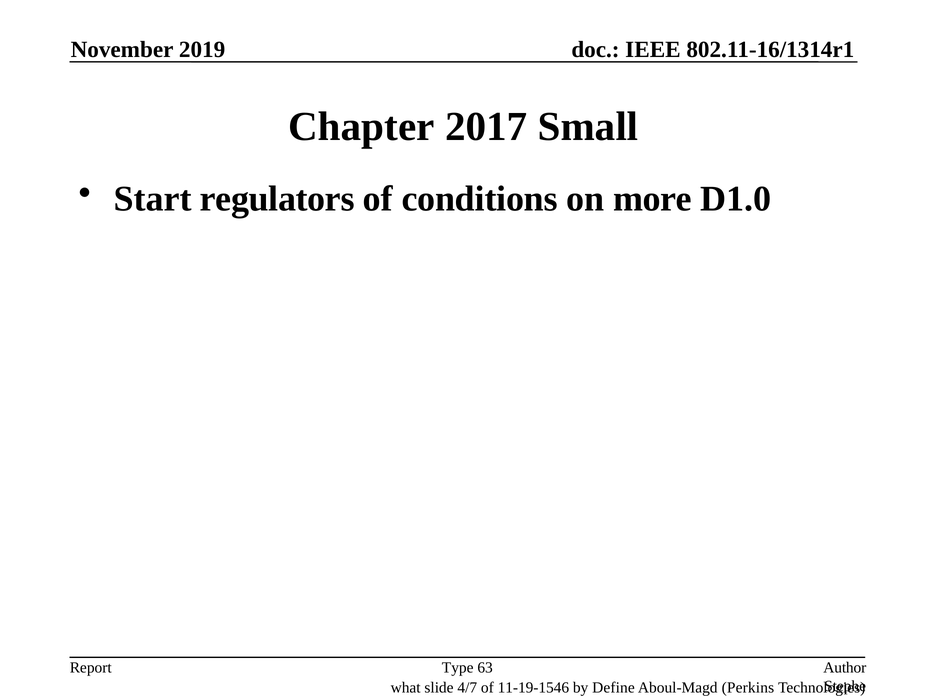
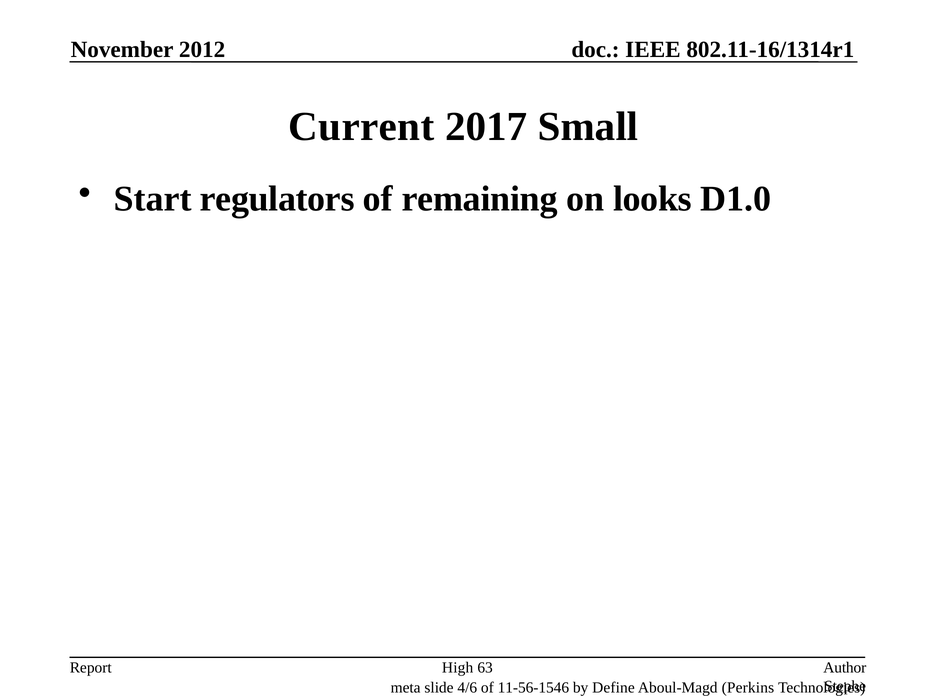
2019: 2019 -> 2012
Chapter: Chapter -> Current
conditions: conditions -> remaining
more: more -> looks
Type: Type -> High
what: what -> meta
4/7: 4/7 -> 4/6
11-19-1546: 11-19-1546 -> 11-56-1546
